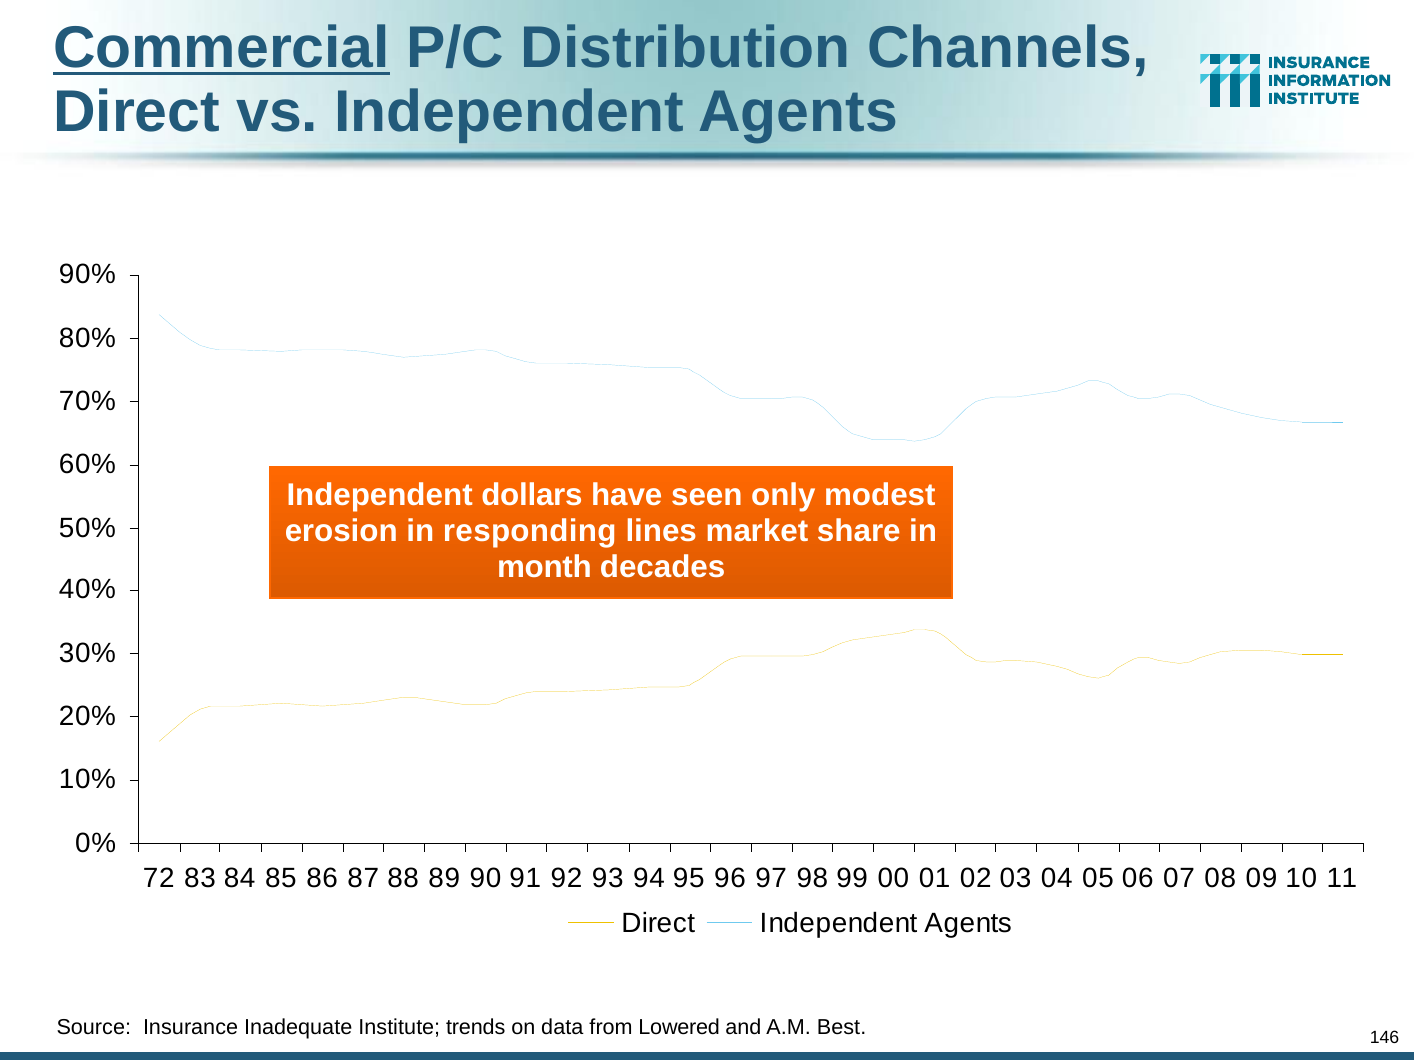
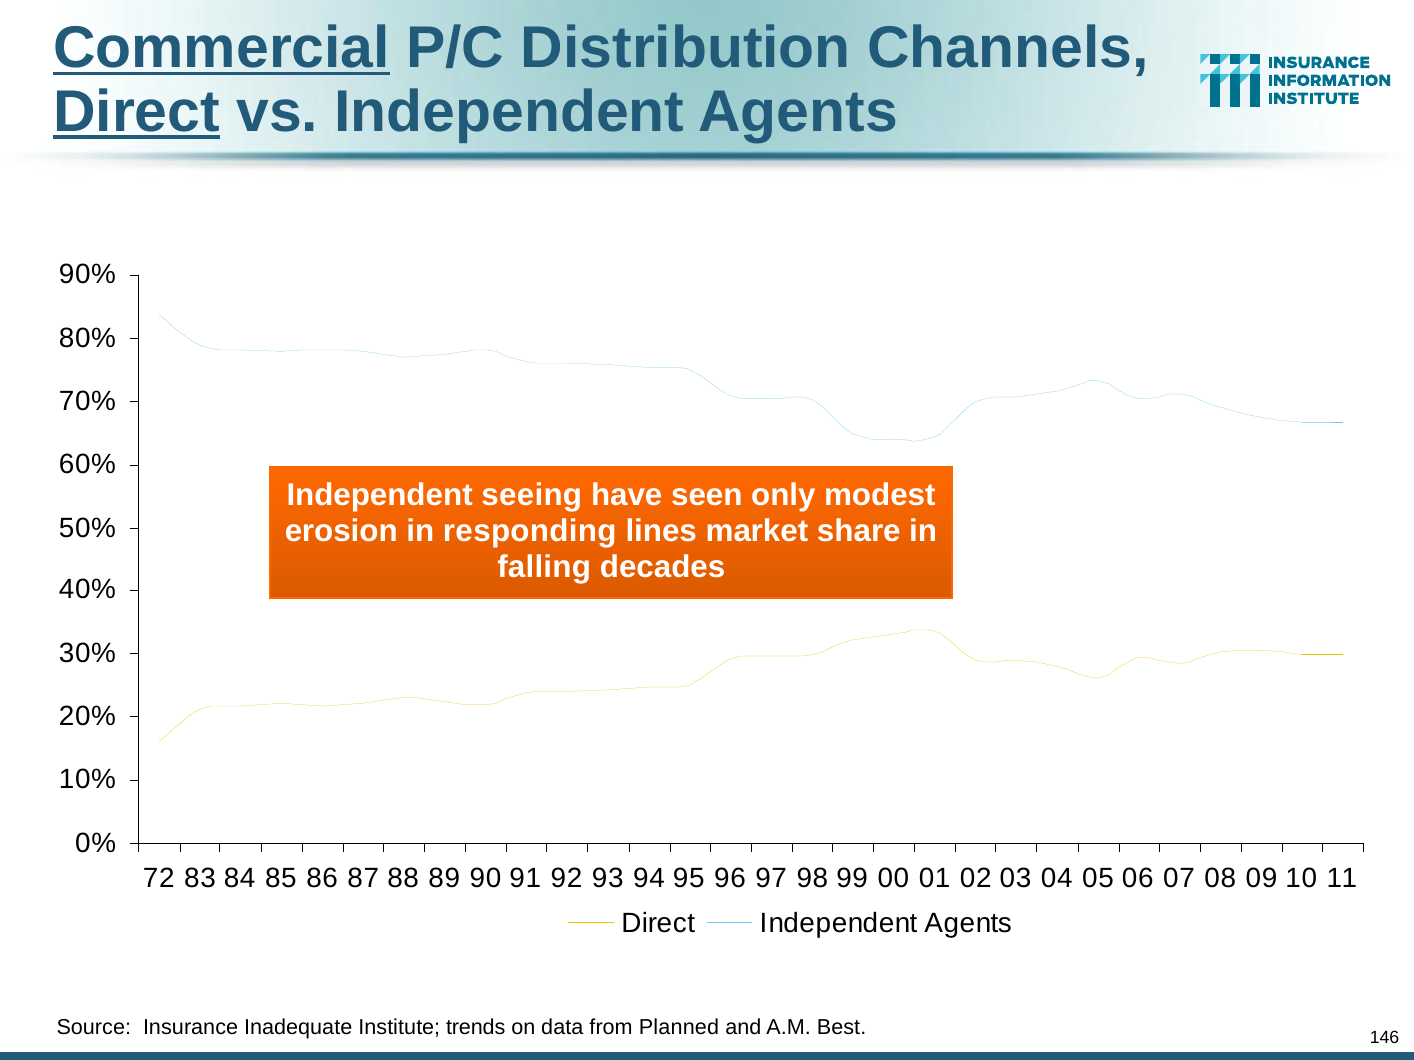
Direct at (137, 112) underline: none -> present
dollars: dollars -> seeing
month: month -> falling
Lowered: Lowered -> Planned
